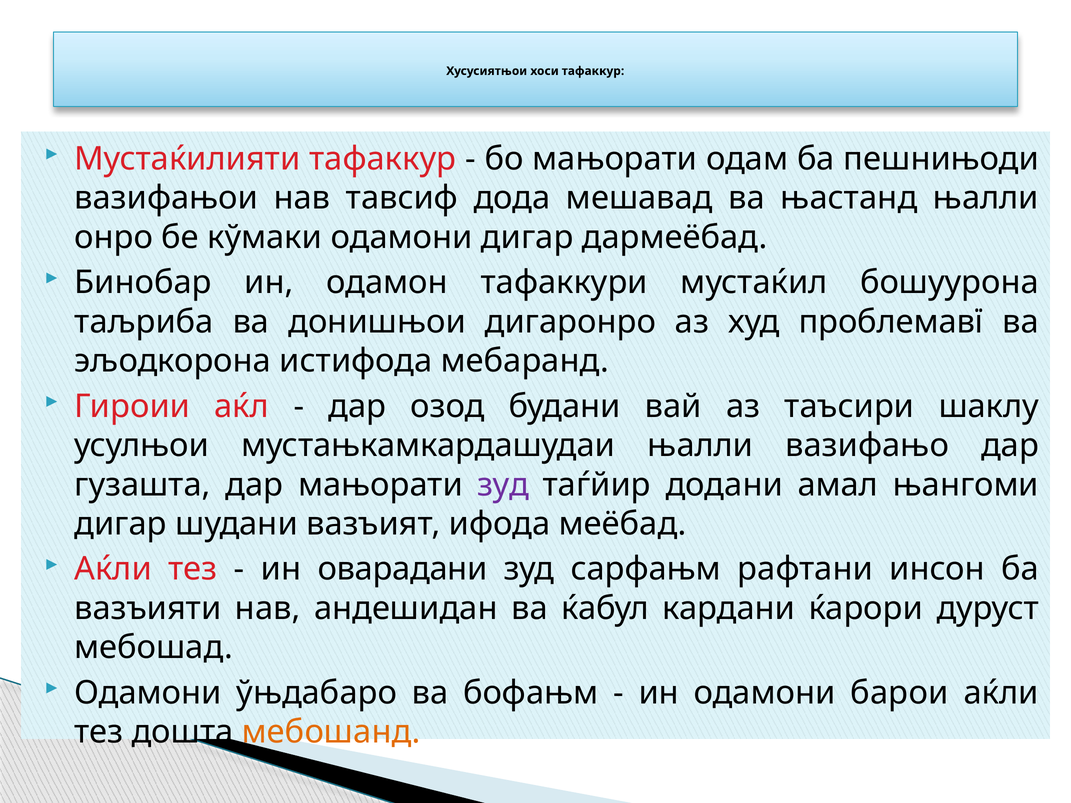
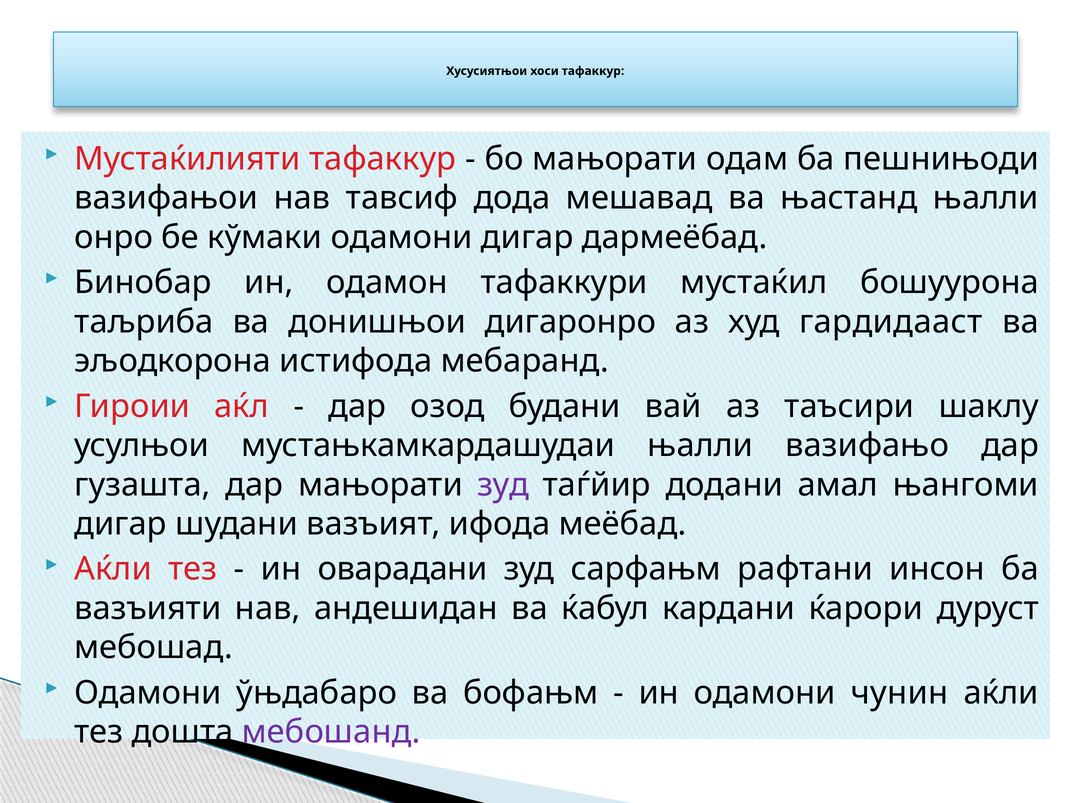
проблемавї: проблемавї -> гардидааст
барои: барои -> чунин
мебошанд colour: orange -> purple
